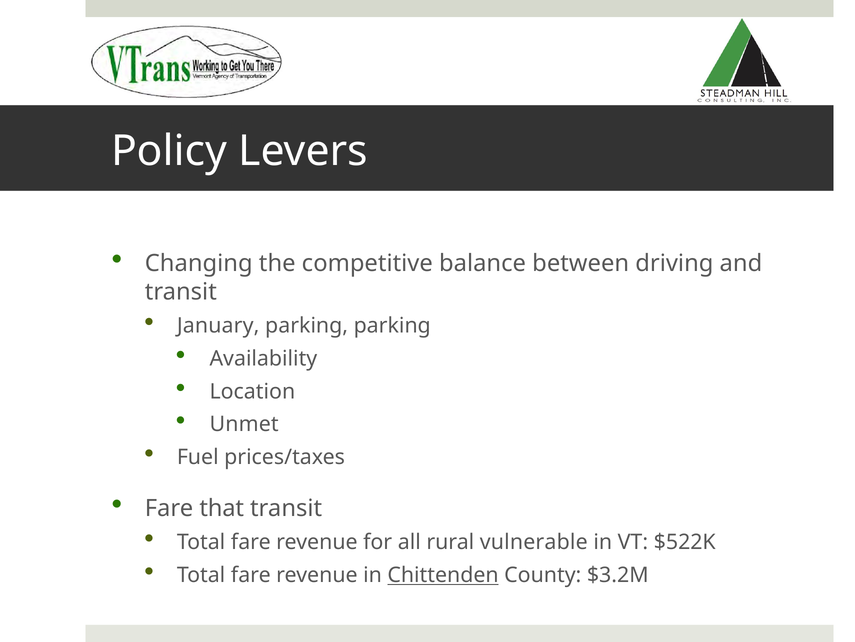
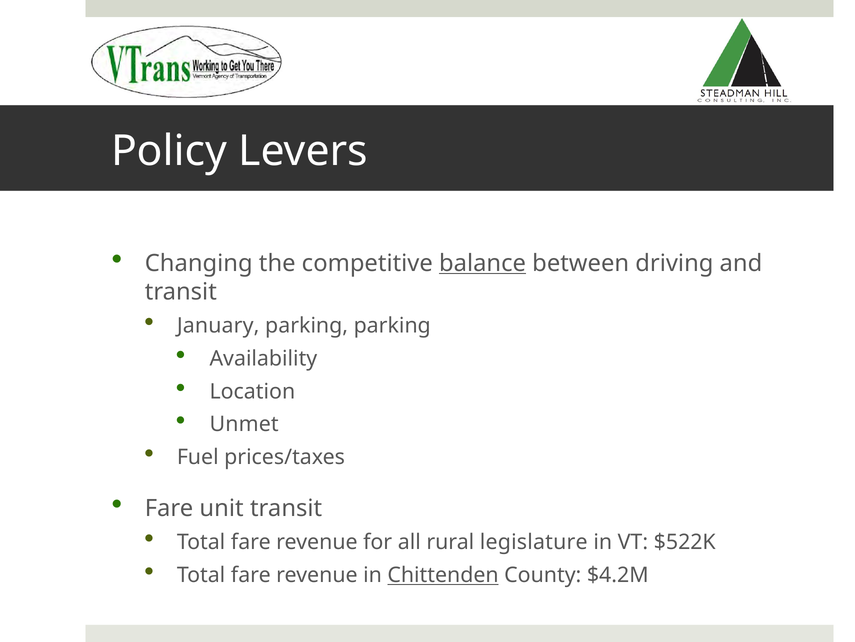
balance underline: none -> present
that: that -> unit
vulnerable: vulnerable -> legislature
$3.2M: $3.2M -> $4.2M
